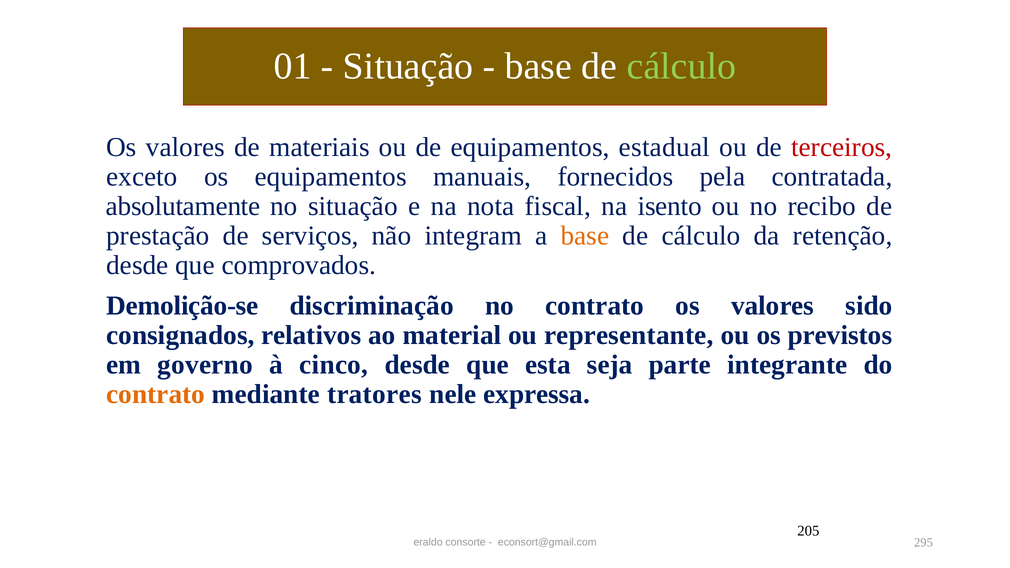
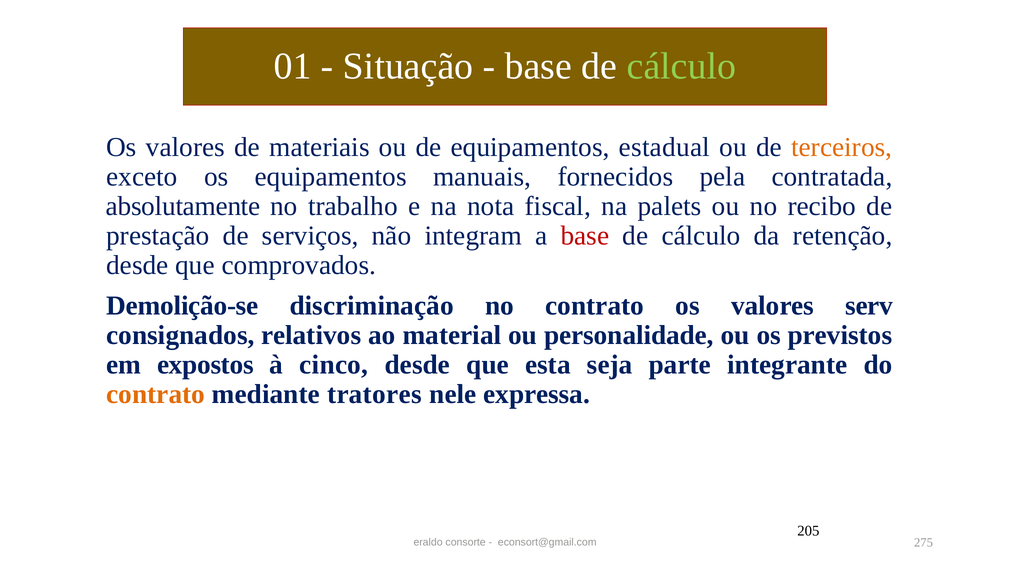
terceiros colour: red -> orange
no situação: situação -> trabalho
isento: isento -> palets
base at (585, 236) colour: orange -> red
sido: sido -> serv
representante: representante -> personalidade
governo: governo -> expostos
295: 295 -> 275
